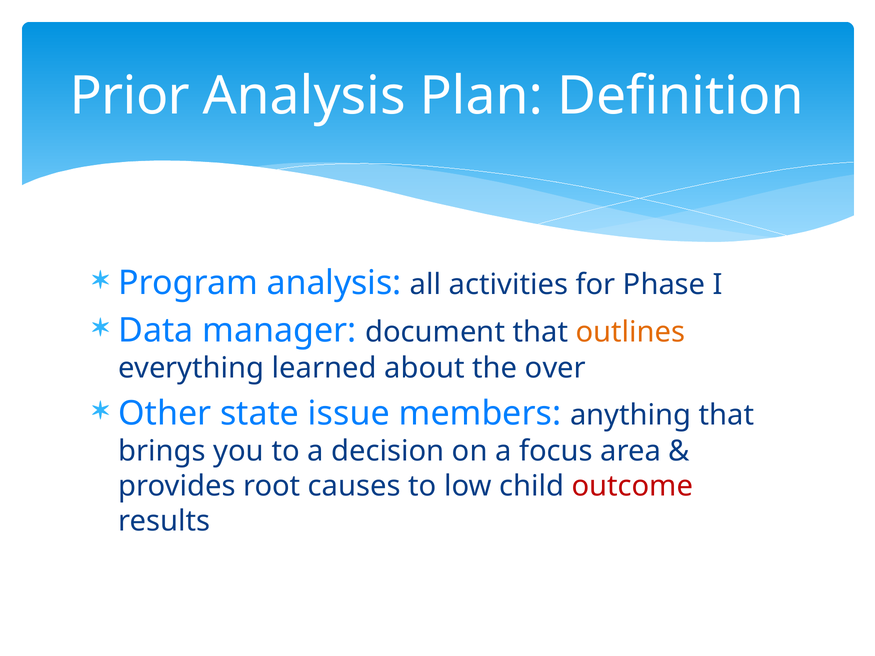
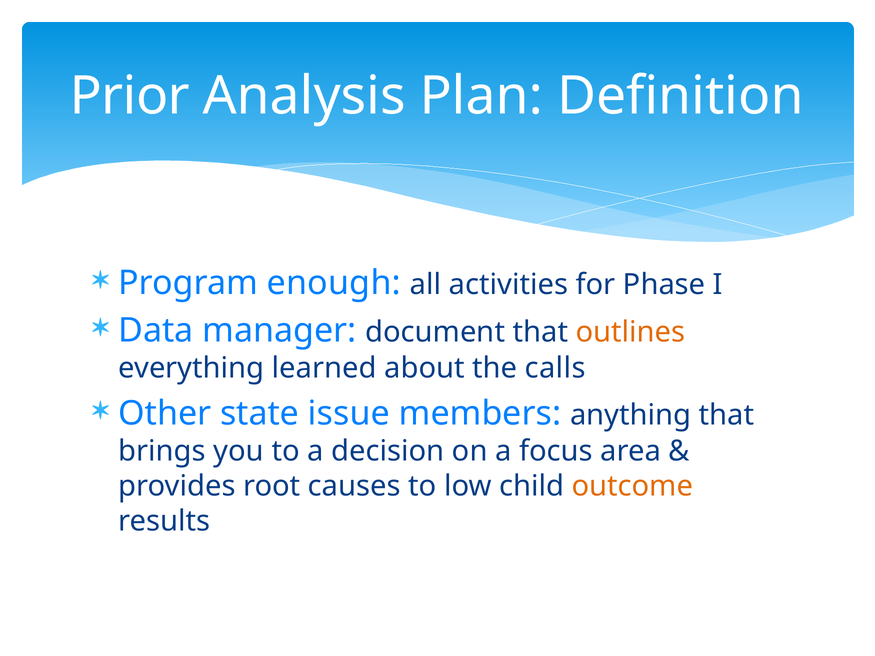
Program analysis: analysis -> enough
over: over -> calls
outcome colour: red -> orange
